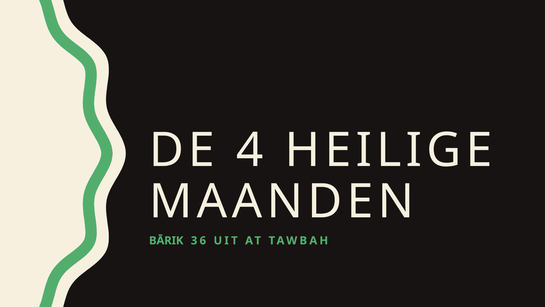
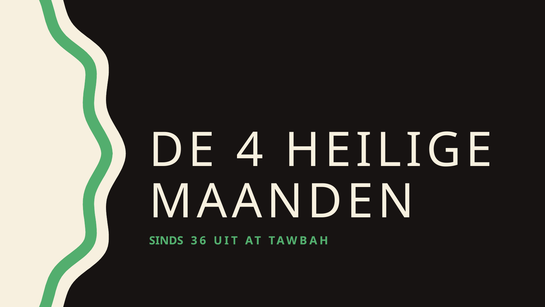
BĀRIK: BĀRIK -> SINDS
